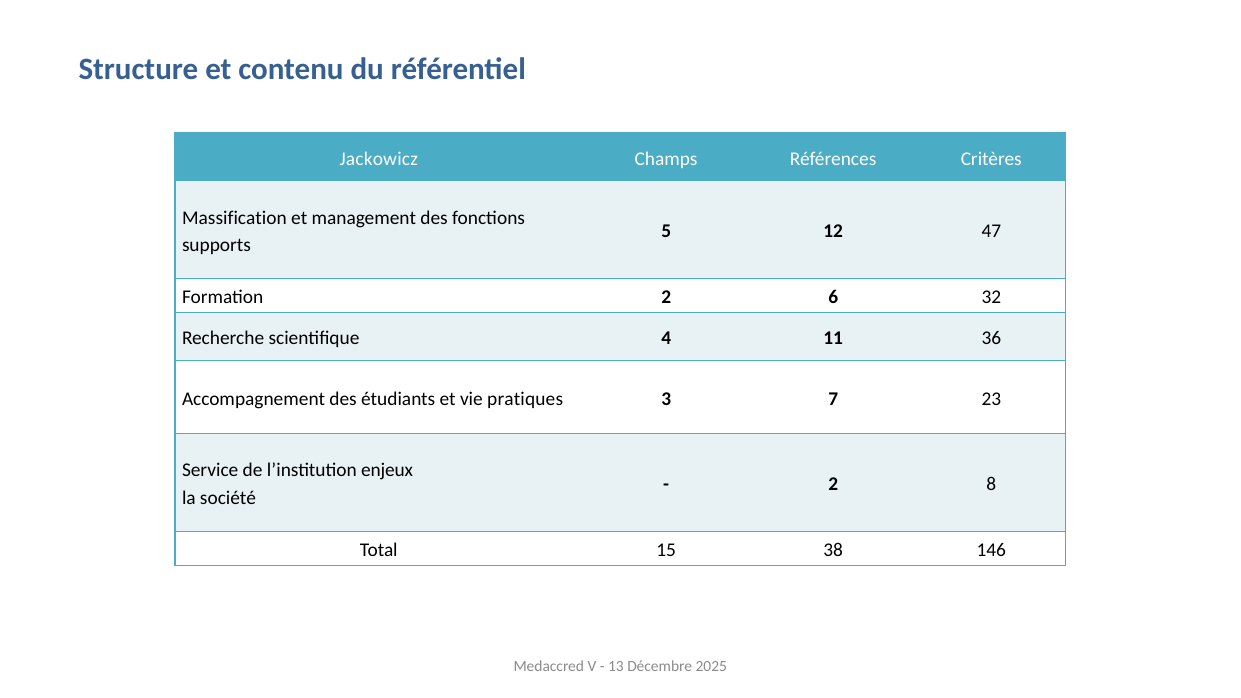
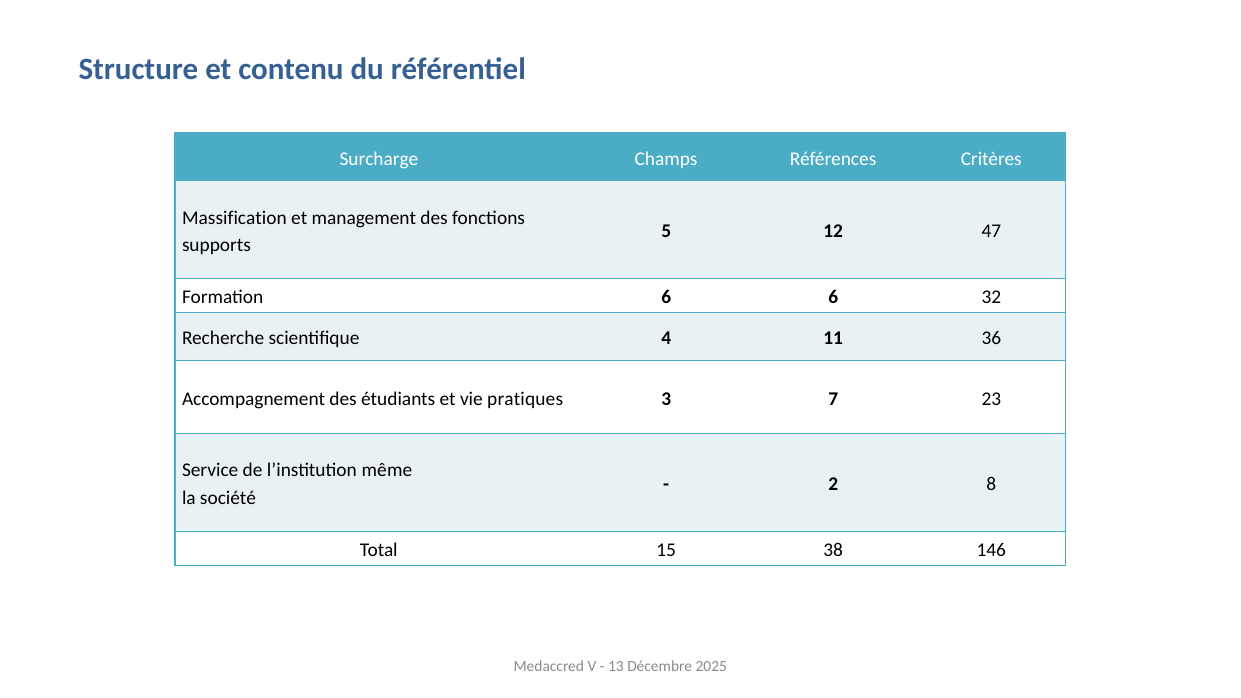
Jackowicz: Jackowicz -> Surcharge
Formation 2: 2 -> 6
enjeux: enjeux -> même
